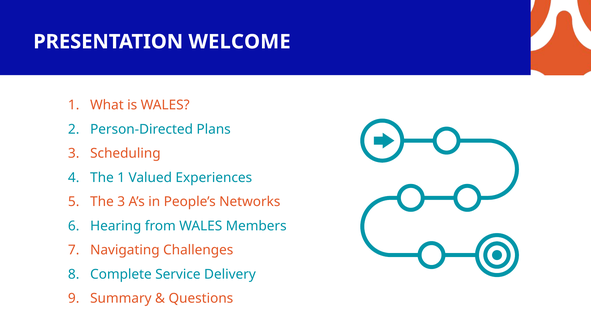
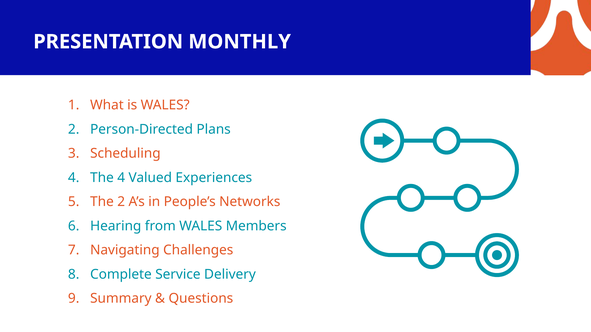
WELCOME: WELCOME -> MONTHLY
The 1: 1 -> 4
The 3: 3 -> 2
